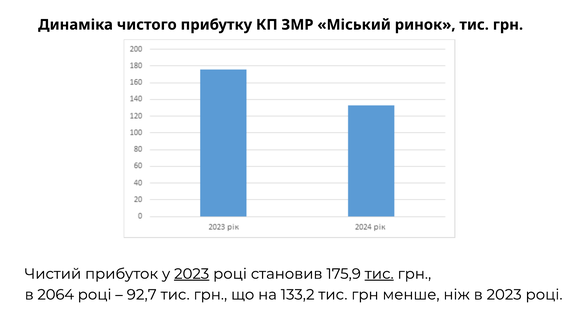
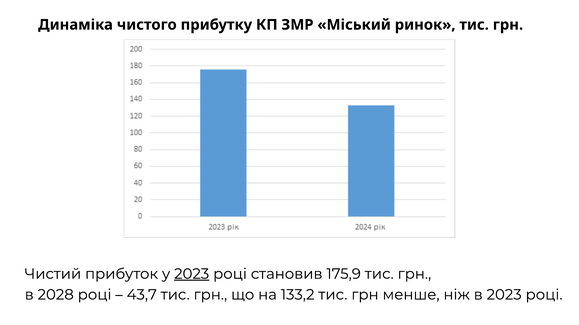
тис at (379, 274) underline: present -> none
2064: 2064 -> 2028
92,7: 92,7 -> 43,7
